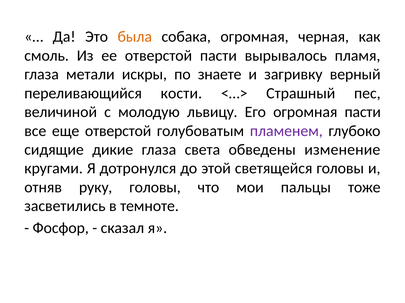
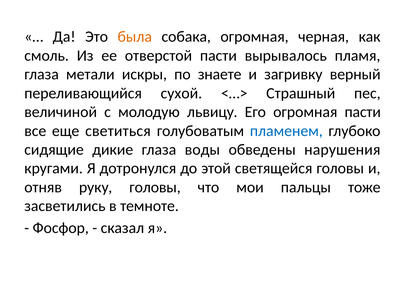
кости: кости -> сухой
еще отверстой: отверстой -> светиться
пламенем colour: purple -> blue
света: света -> воды
изменение: изменение -> нарушения
